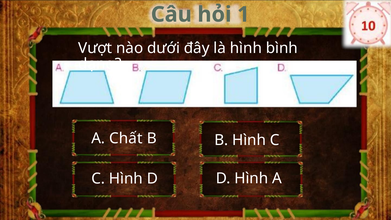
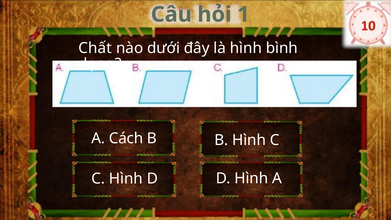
Vượt: Vượt -> Chất
Chất: Chất -> Cách
